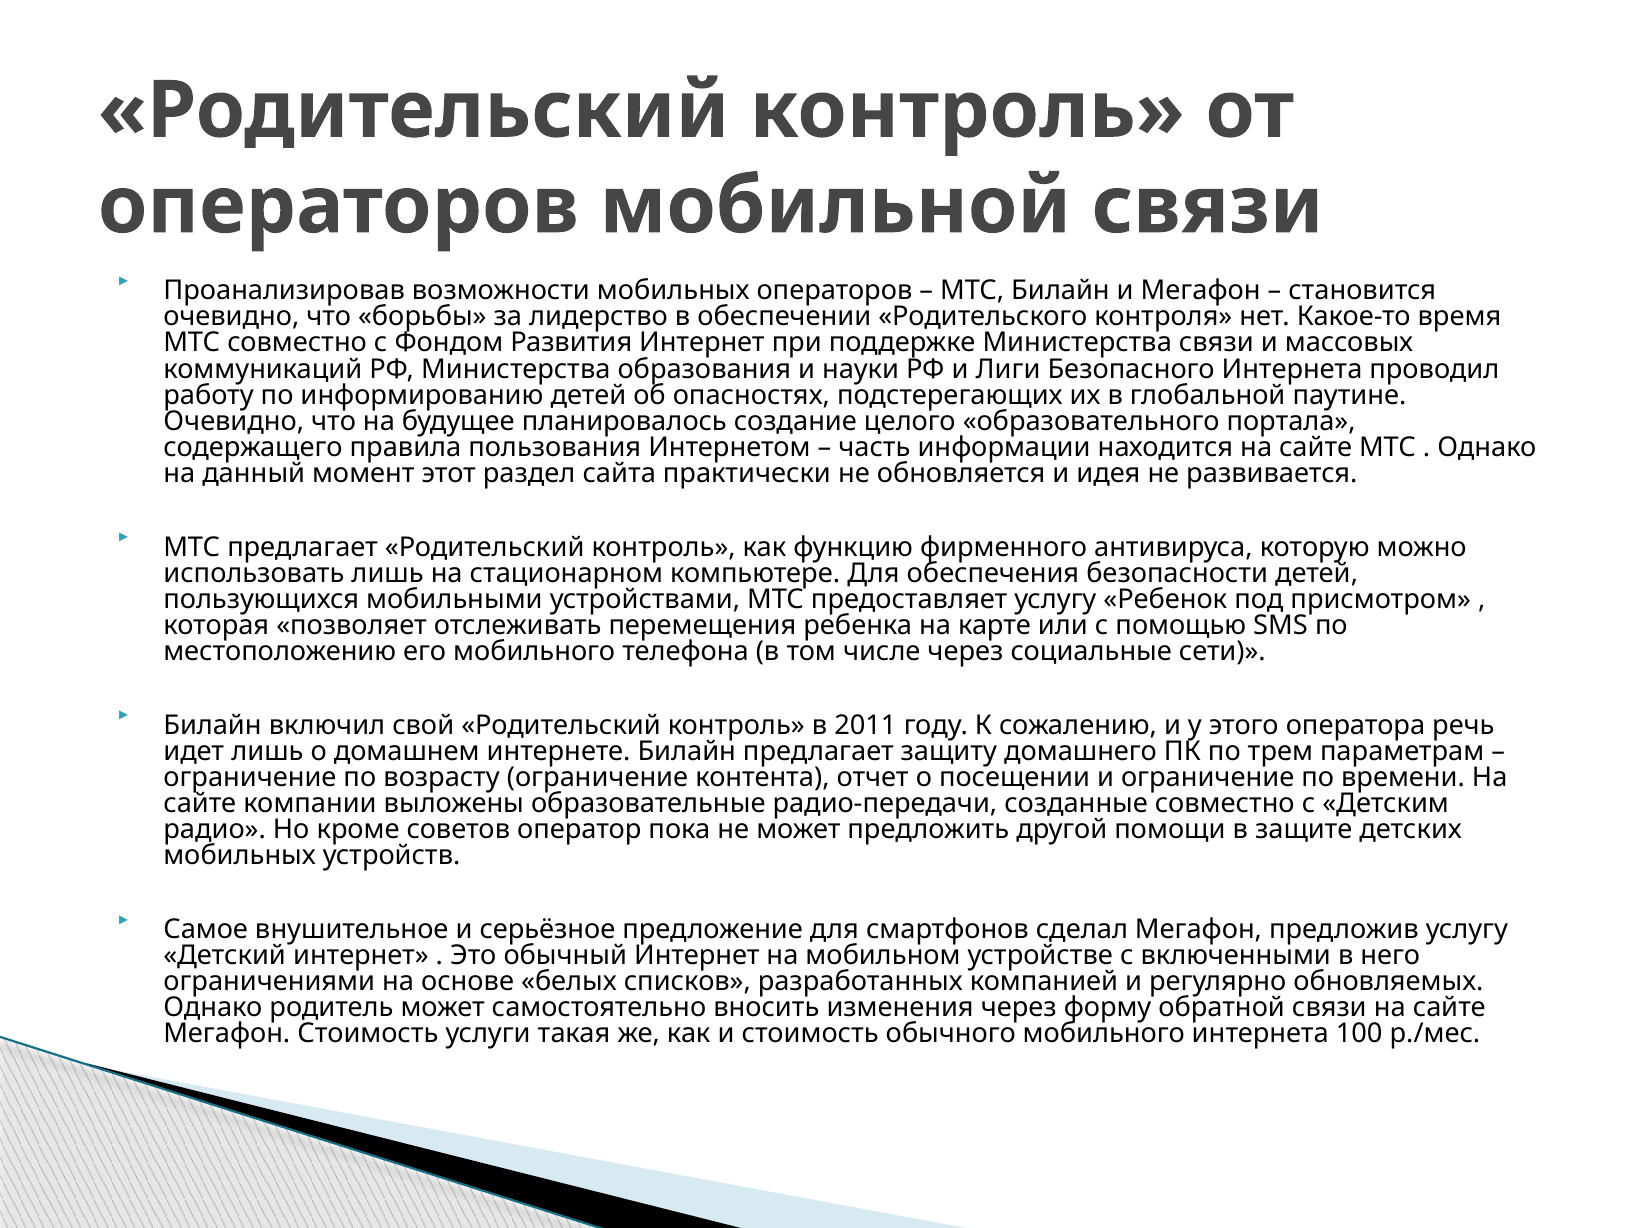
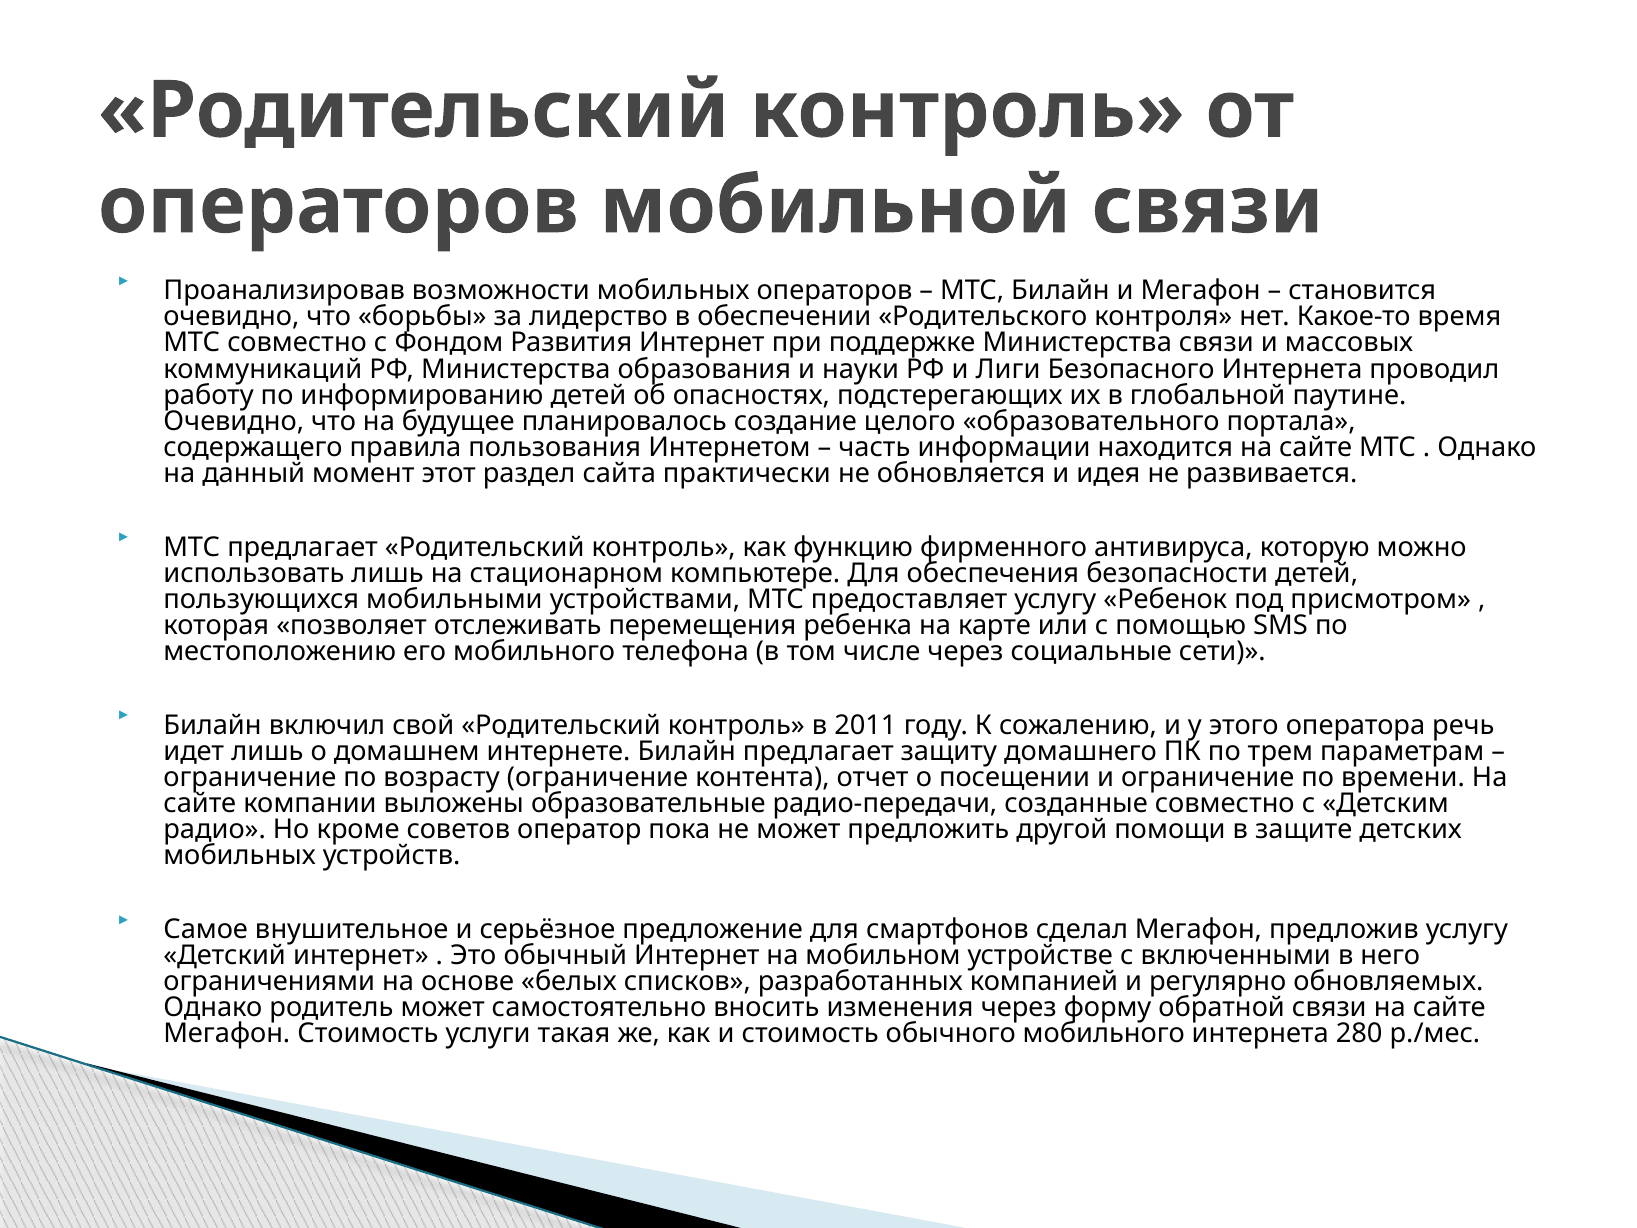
100: 100 -> 280
